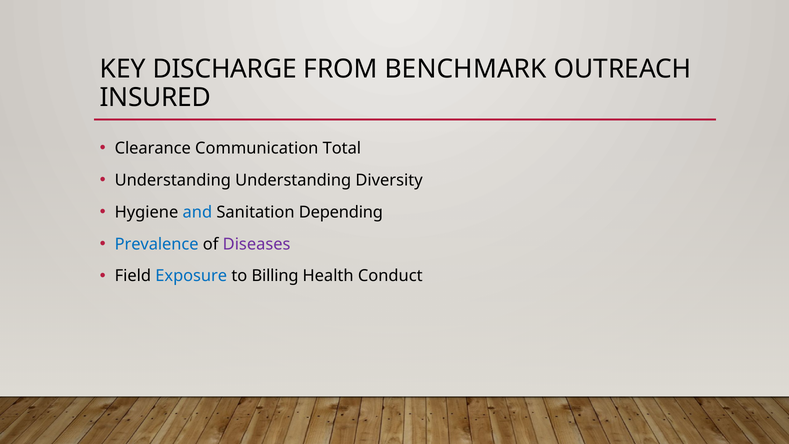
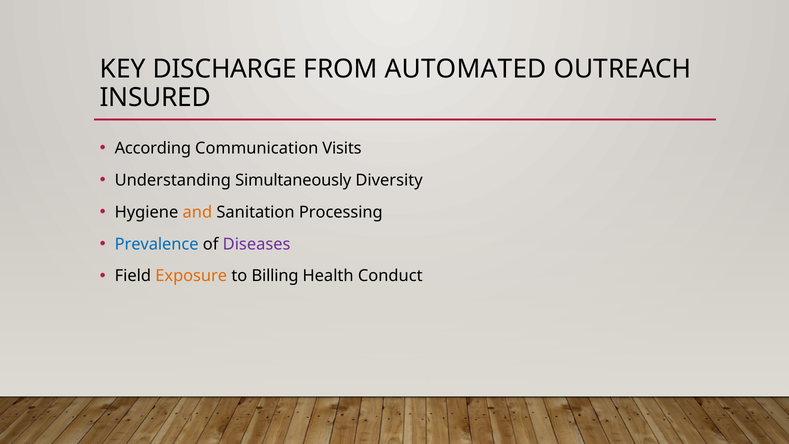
BENCHMARK: BENCHMARK -> AUTOMATED
Clearance: Clearance -> According
Total: Total -> Visits
Understanding Understanding: Understanding -> Simultaneously
and colour: blue -> orange
Depending: Depending -> Processing
Exposure colour: blue -> orange
